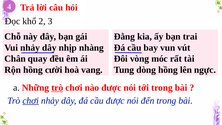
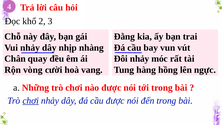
Đôi vòng: vòng -> nhảy
Rộn hồng: hồng -> vòng
dòng: dòng -> hàng
trò at (57, 88) underline: present -> none
